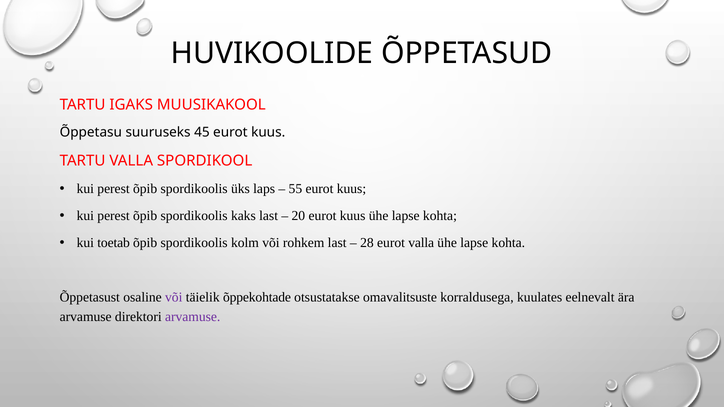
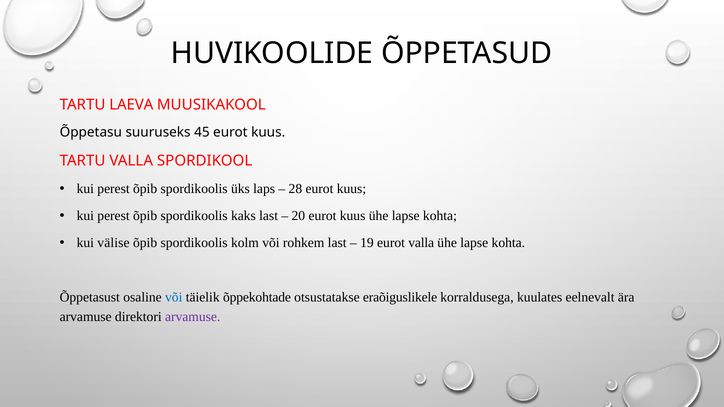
IGAKS: IGAKS -> LAEVA
55: 55 -> 28
toetab: toetab -> välise
28: 28 -> 19
või at (174, 297) colour: purple -> blue
omavalitsuste: omavalitsuste -> eraõiguslikele
